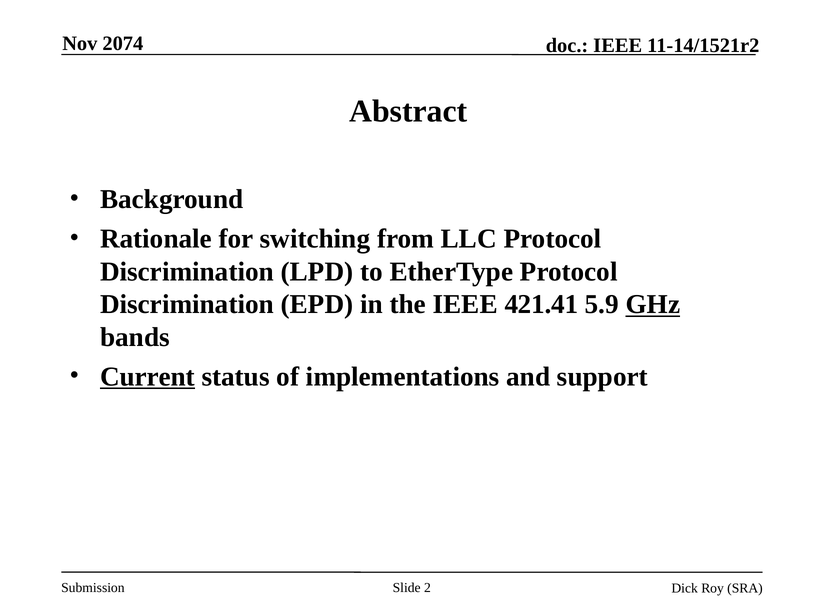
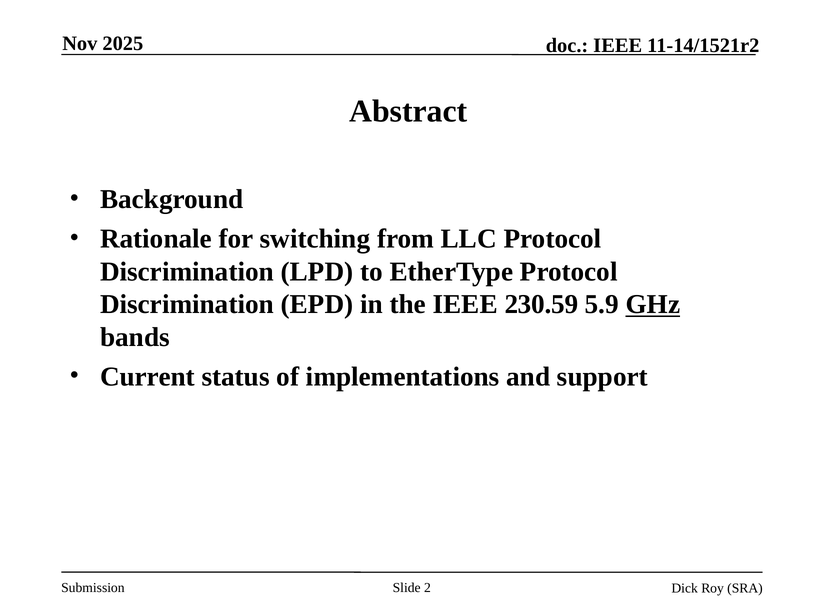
2074: 2074 -> 2025
421.41: 421.41 -> 230.59
Current underline: present -> none
